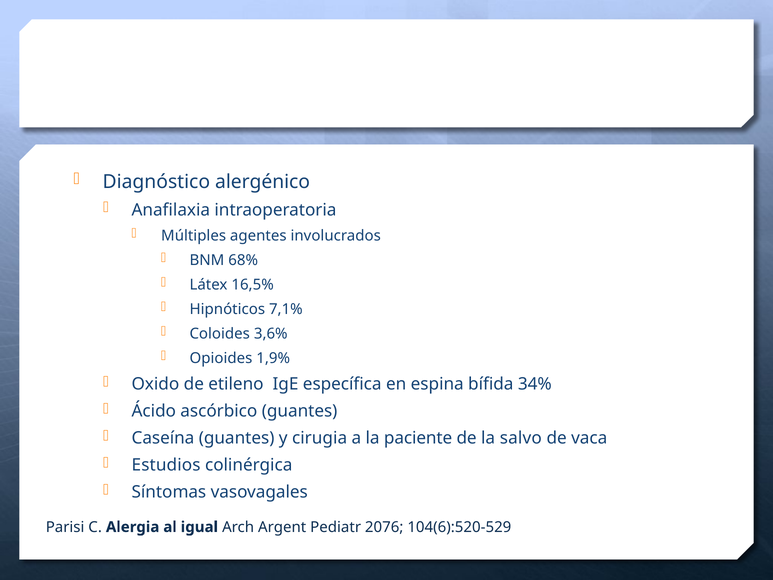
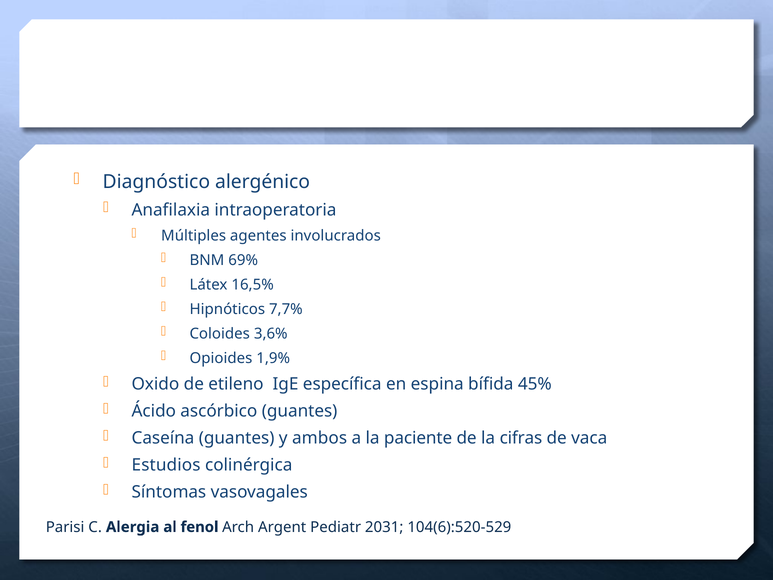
68%: 68% -> 69%
7,1%: 7,1% -> 7,7%
34%: 34% -> 45%
cirugia: cirugia -> ambos
salvo: salvo -> cifras
igual: igual -> fenol
2076: 2076 -> 2031
